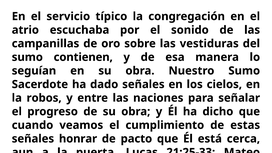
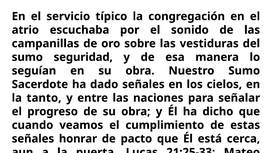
contienen: contienen -> seguridad
robos: robos -> tanto
